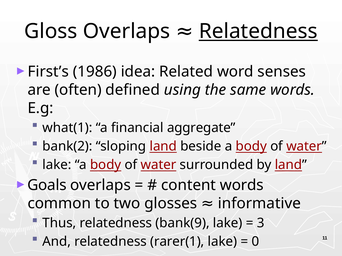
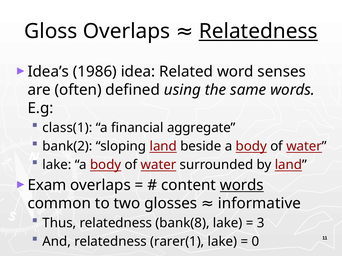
First’s: First’s -> Idea’s
what(1: what(1 -> class(1
Goals: Goals -> Exam
words at (242, 185) underline: none -> present
bank(9: bank(9 -> bank(8
